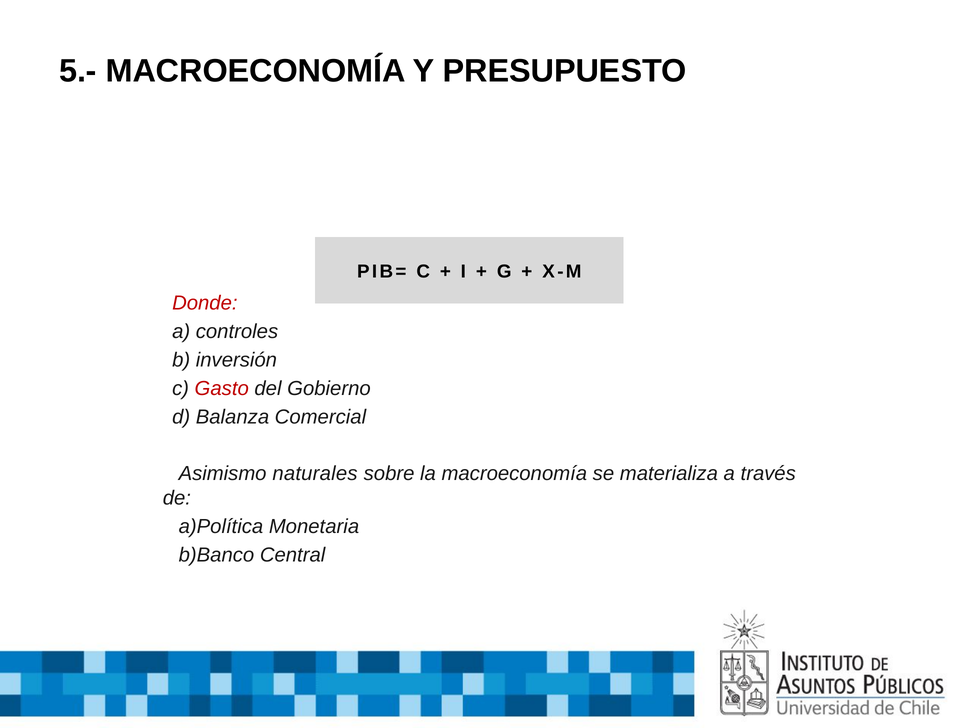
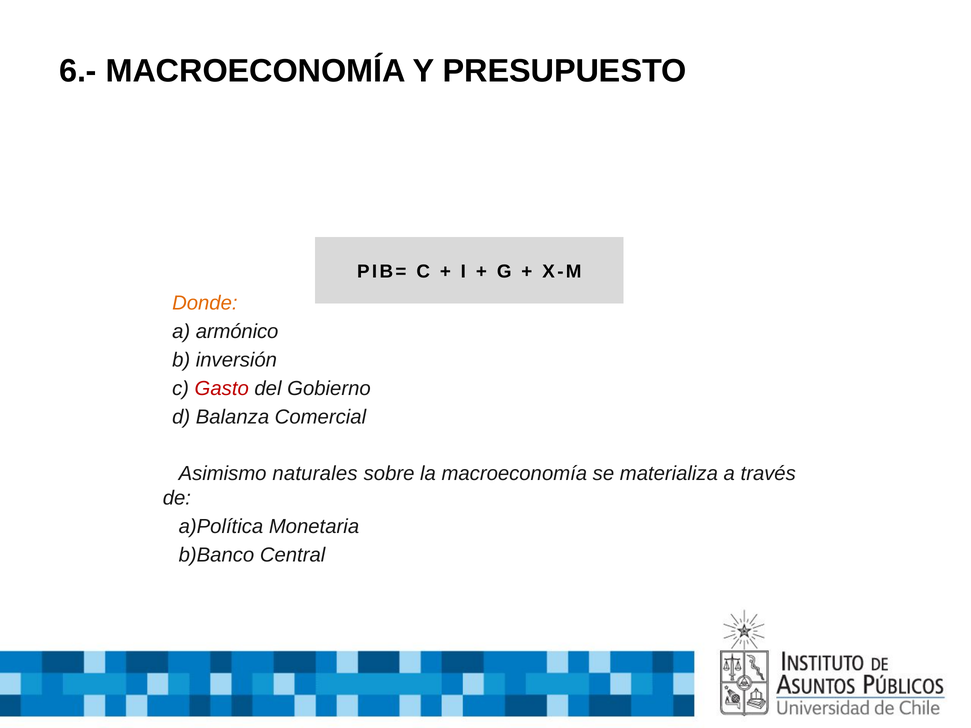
5.-: 5.- -> 6.-
Donde colour: red -> orange
controles: controles -> armónico
